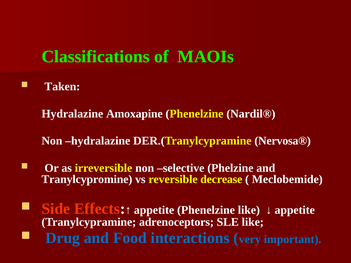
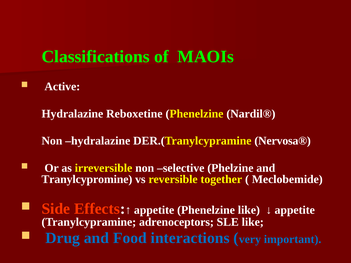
Taken: Taken -> Active
Amoxapine: Amoxapine -> Reboxetine
decrease: decrease -> together
